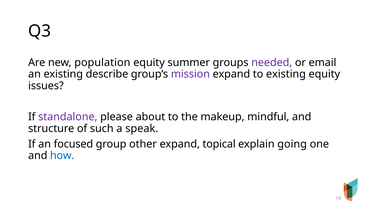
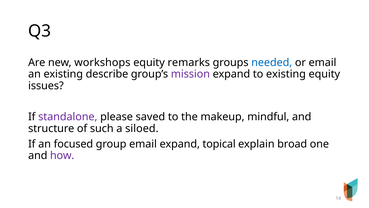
population: population -> workshops
summer: summer -> remarks
needed colour: purple -> blue
about: about -> saved
speak: speak -> siloed
group other: other -> email
going: going -> broad
how colour: blue -> purple
